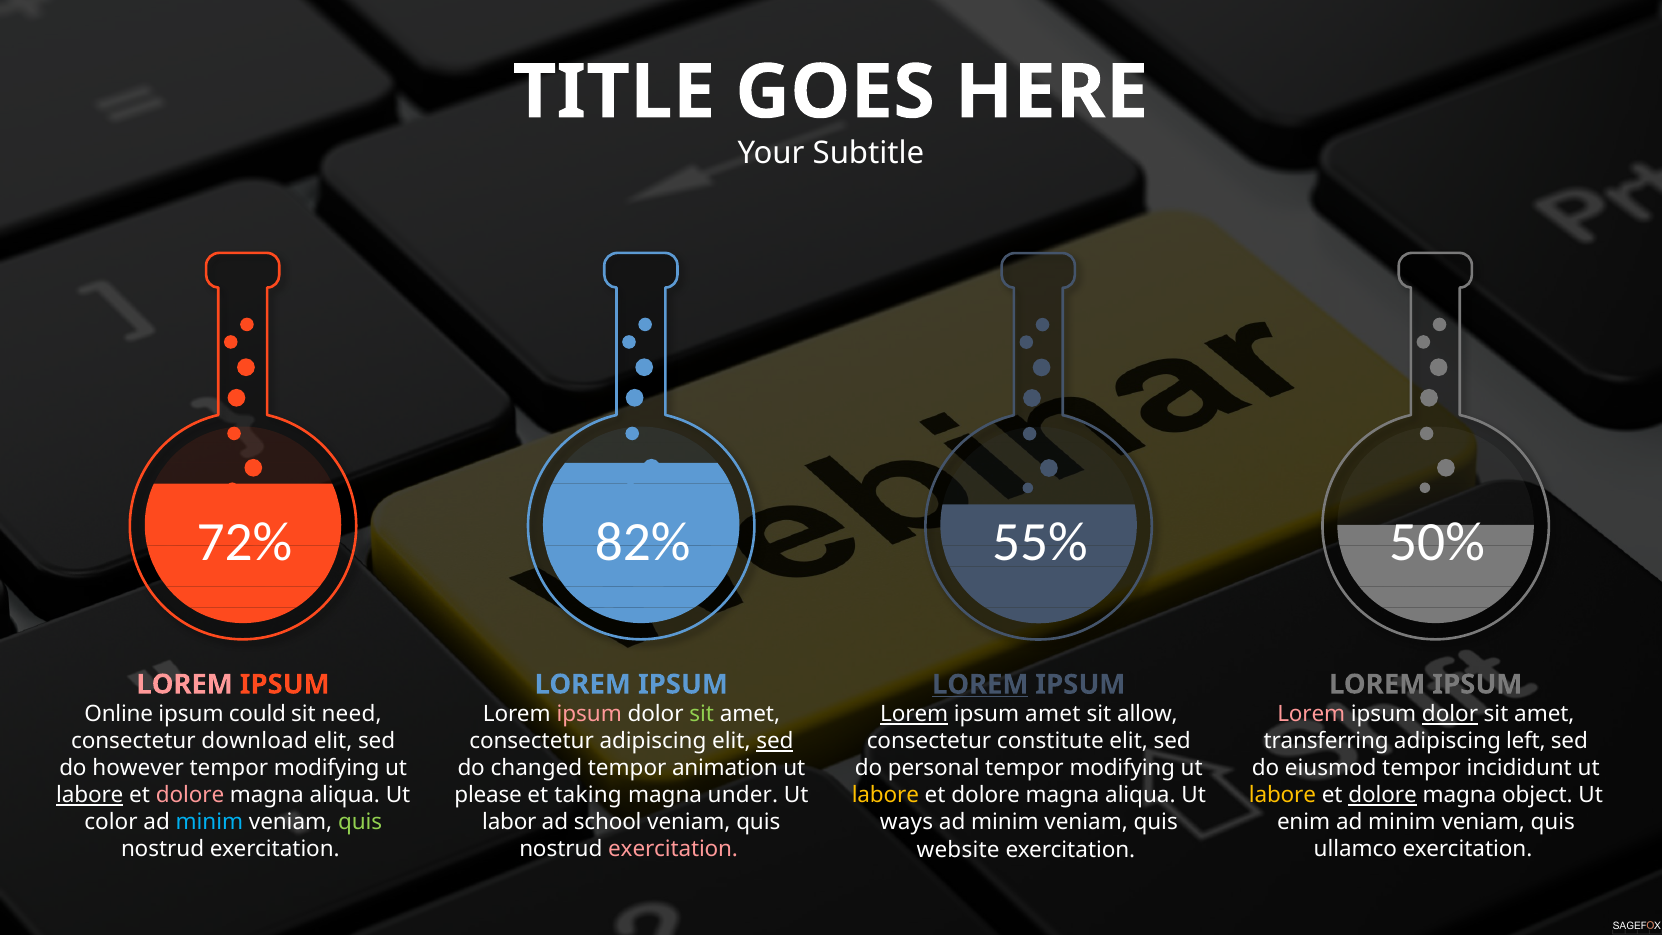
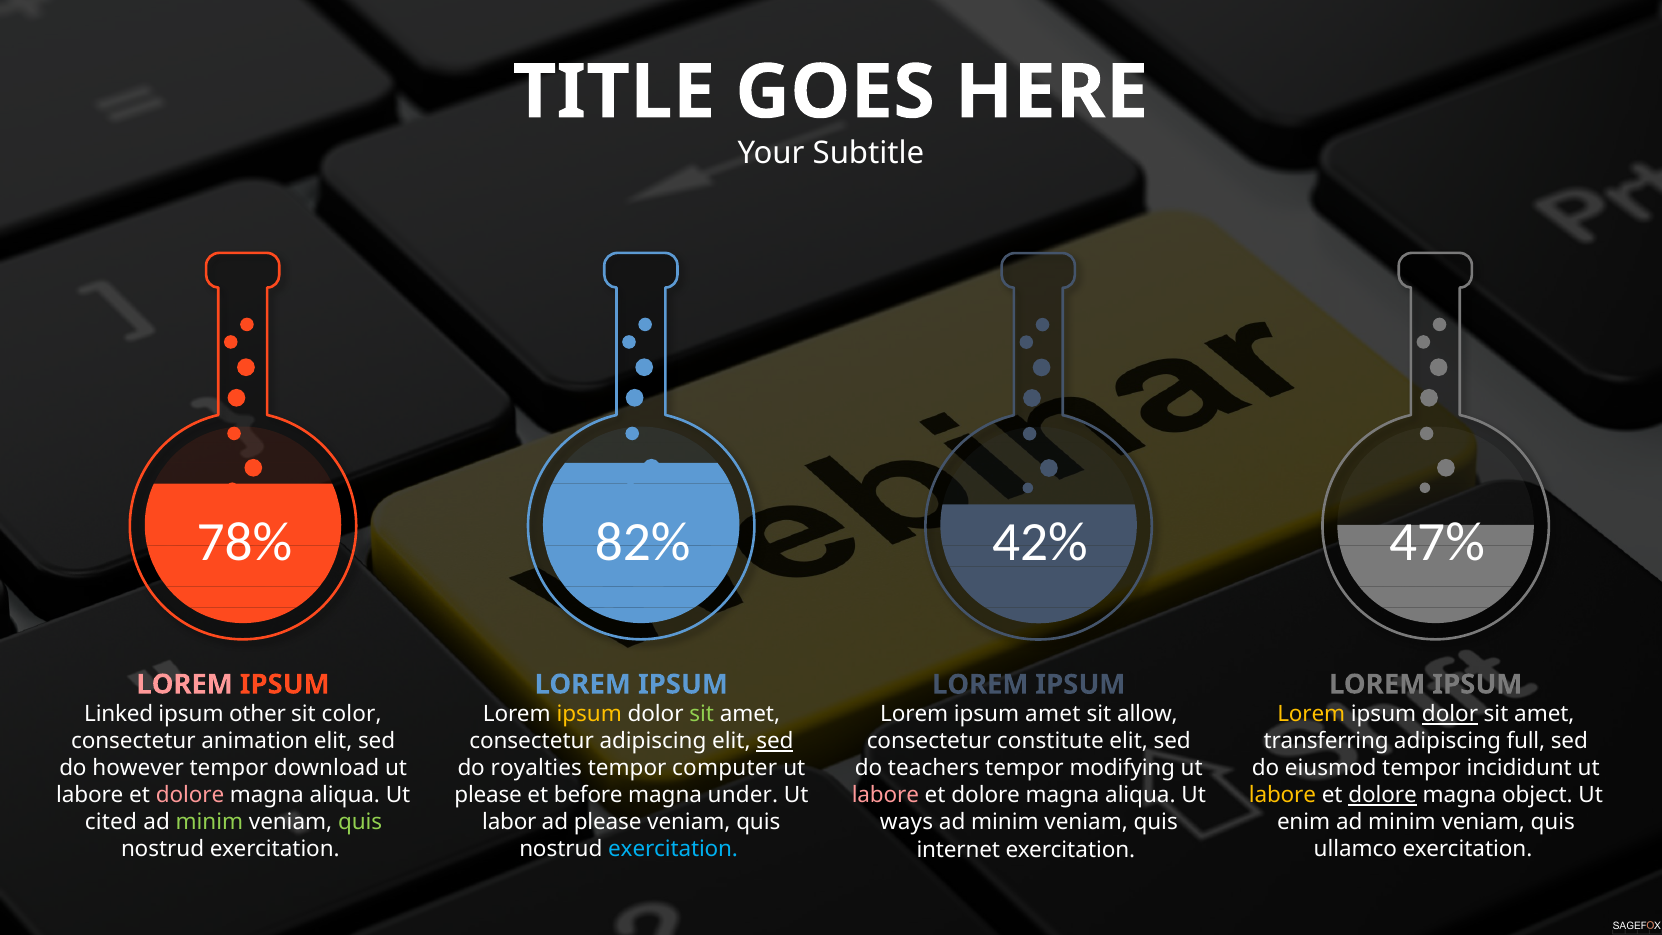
72%: 72% -> 78%
50%: 50% -> 47%
55%: 55% -> 42%
LOREM at (980, 684) underline: present -> none
Online: Online -> Linked
could: could -> other
need: need -> color
ipsum at (589, 714) colour: pink -> yellow
Lorem at (1311, 714) colour: pink -> yellow
Lorem at (914, 714) underline: present -> none
download: download -> animation
left: left -> full
modifying at (327, 768): modifying -> download
changed: changed -> royalties
animation: animation -> computer
personal: personal -> teachers
labore at (90, 795) underline: present -> none
taking: taking -> before
labore at (885, 795) colour: yellow -> pink
color: color -> cited
minim at (209, 822) colour: light blue -> light green
ad school: school -> please
exercitation at (673, 849) colour: pink -> light blue
website: website -> internet
